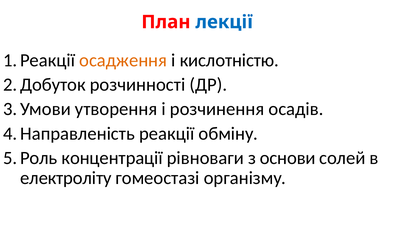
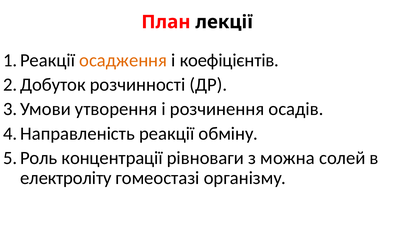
лекції colour: blue -> black
кислотністю: кислотністю -> коефіцієнтів
основи: основи -> можна
